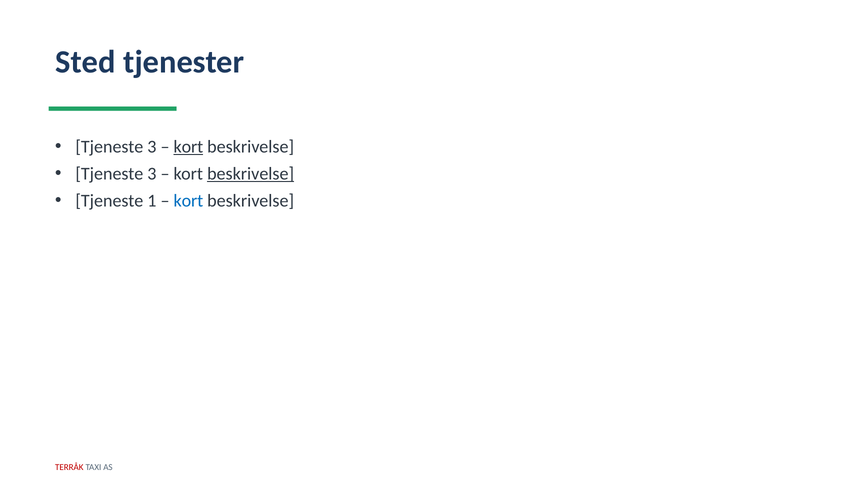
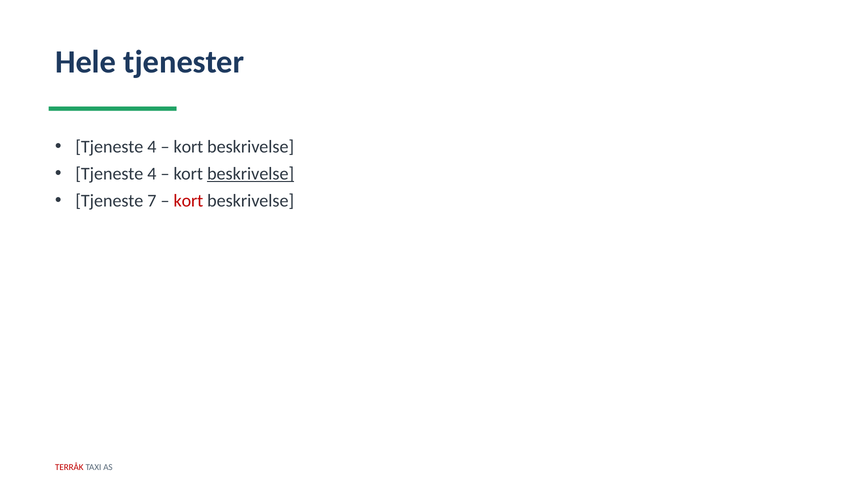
Sted: Sted -> Hele
3 at (152, 147): 3 -> 4
kort at (188, 147) underline: present -> none
3 at (152, 174): 3 -> 4
1: 1 -> 7
kort at (188, 201) colour: blue -> red
